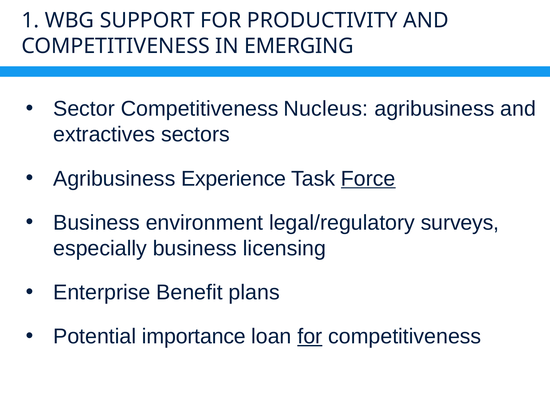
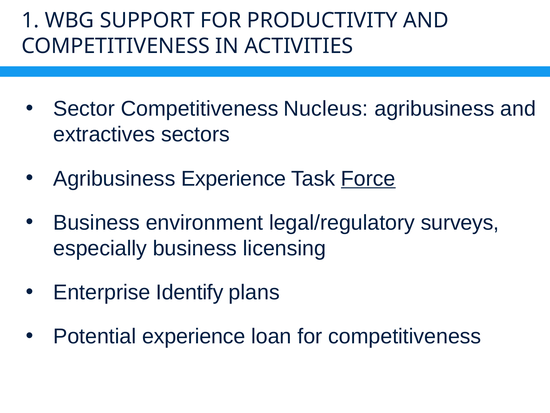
EMERGING: EMERGING -> ACTIVITIES
Benefit: Benefit -> Identify
Potential importance: importance -> experience
for at (310, 336) underline: present -> none
